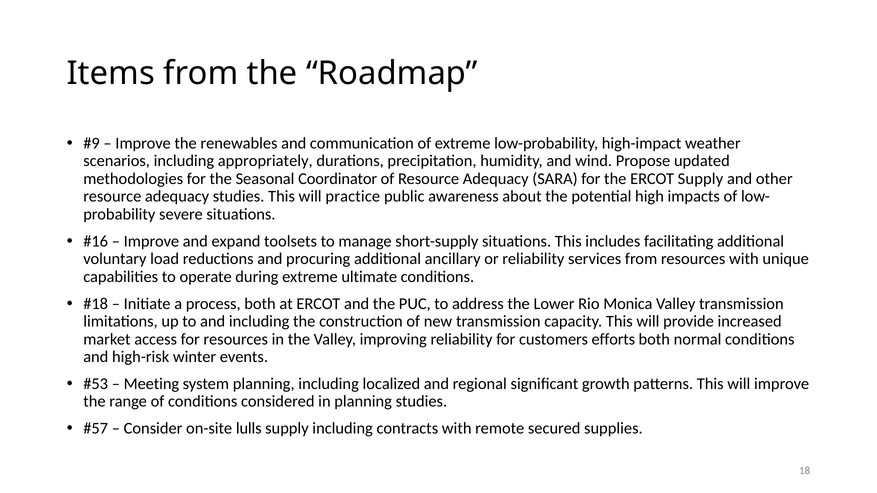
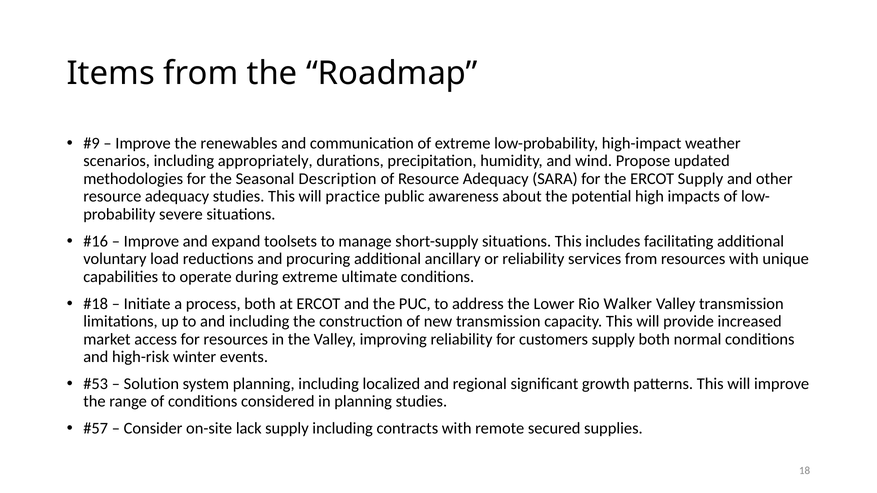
Coordinator: Coordinator -> Description
Monica: Monica -> Walker
customers efforts: efforts -> supply
Meeting: Meeting -> Solution
lulls: lulls -> lack
